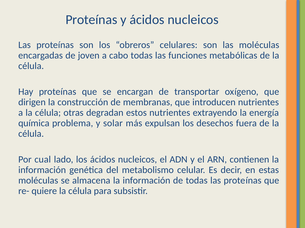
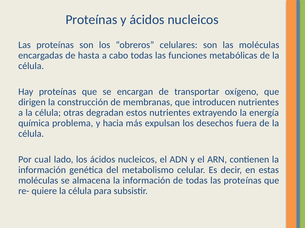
joven: joven -> hasta
solar: solar -> hacia
